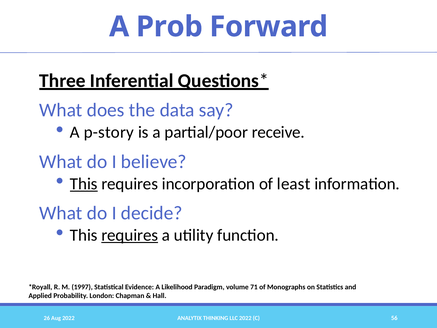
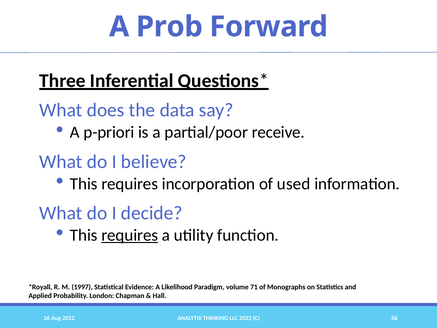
p-story: p-story -> p-priori
This at (84, 184) underline: present -> none
least: least -> used
